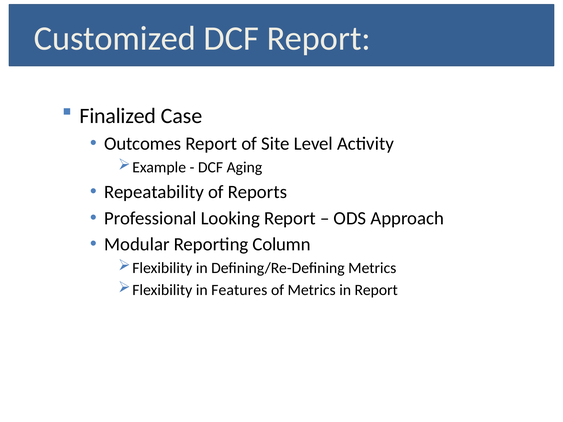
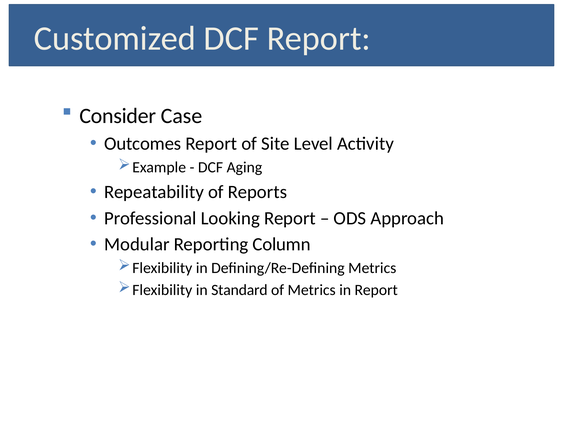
Finalized: Finalized -> Consider
Features: Features -> Standard
